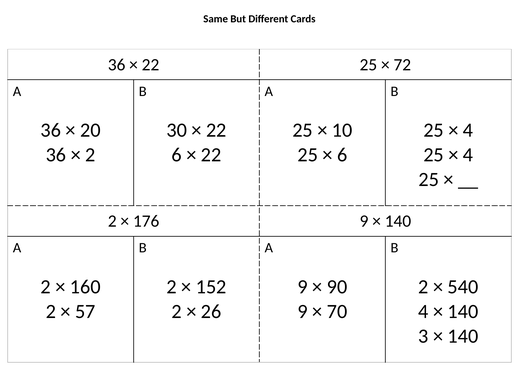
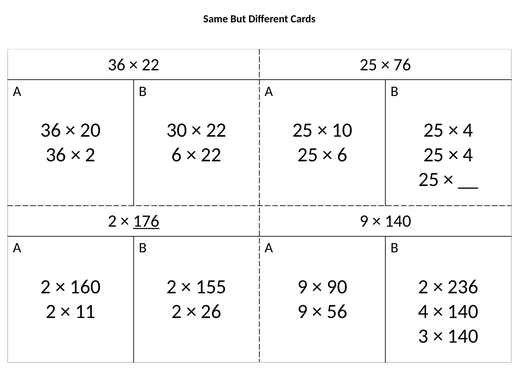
72: 72 -> 76
176 underline: none -> present
152: 152 -> 155
540: 540 -> 236
57: 57 -> 11
70: 70 -> 56
